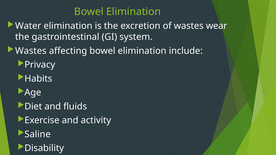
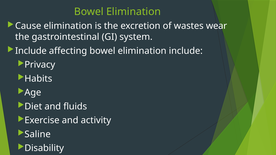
Water: Water -> Cause
Wastes at (31, 51): Wastes -> Include
